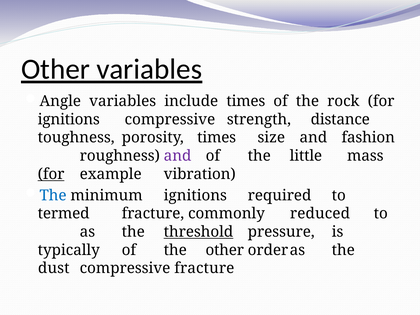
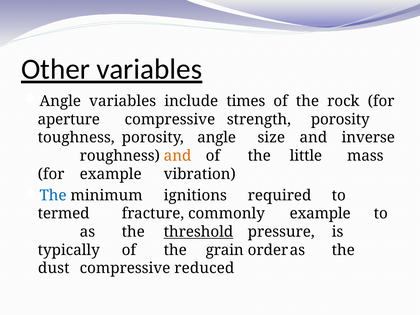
ignitions at (69, 119): ignitions -> aperture
strength distance: distance -> porosity
porosity times: times -> angle
fashion: fashion -> inverse
and at (178, 156) colour: purple -> orange
for at (51, 174) underline: present -> none
commonly reduced: reduced -> example
the other: other -> grain
compressive fracture: fracture -> reduced
